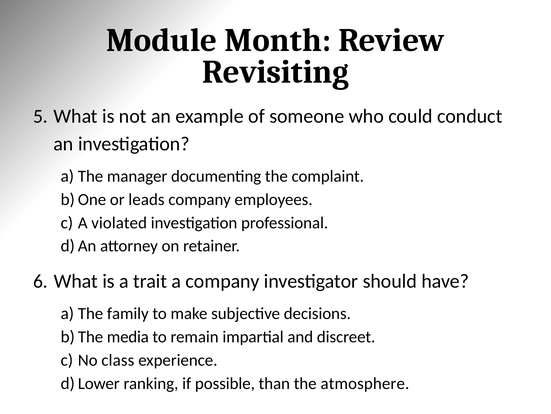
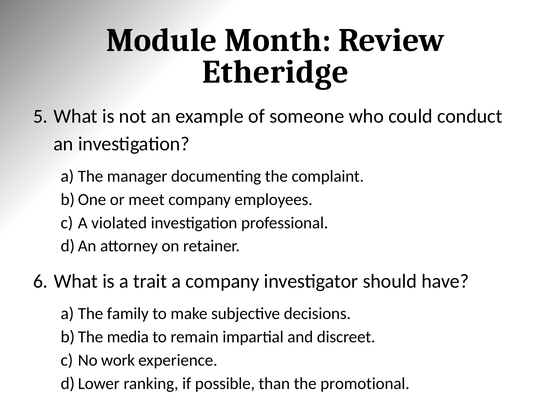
Revisiting: Revisiting -> Etheridge
leads: leads -> meet
class: class -> work
atmosphere: atmosphere -> promotional
